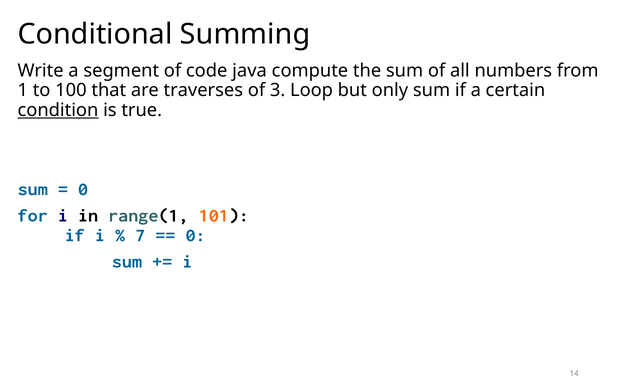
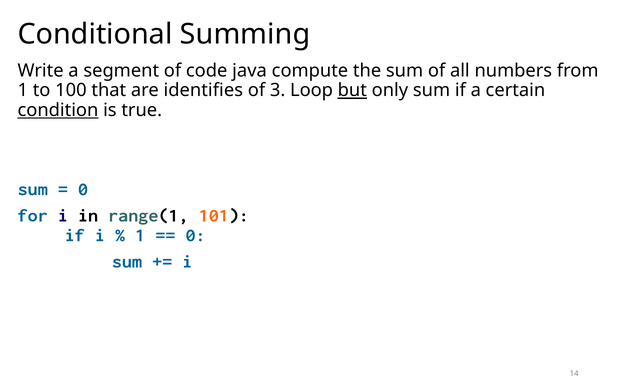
traverses: traverses -> identifies
but underline: none -> present
7 at (140, 235): 7 -> 1
